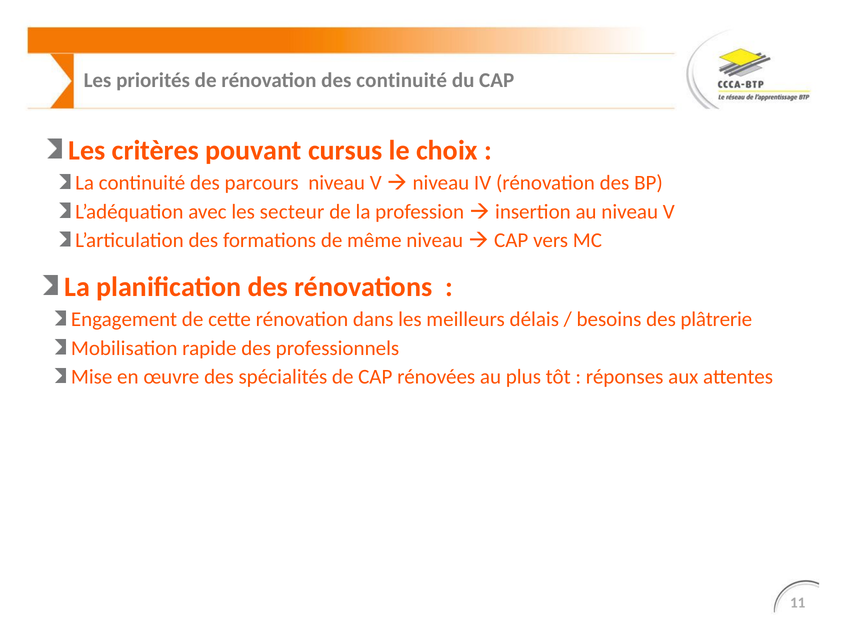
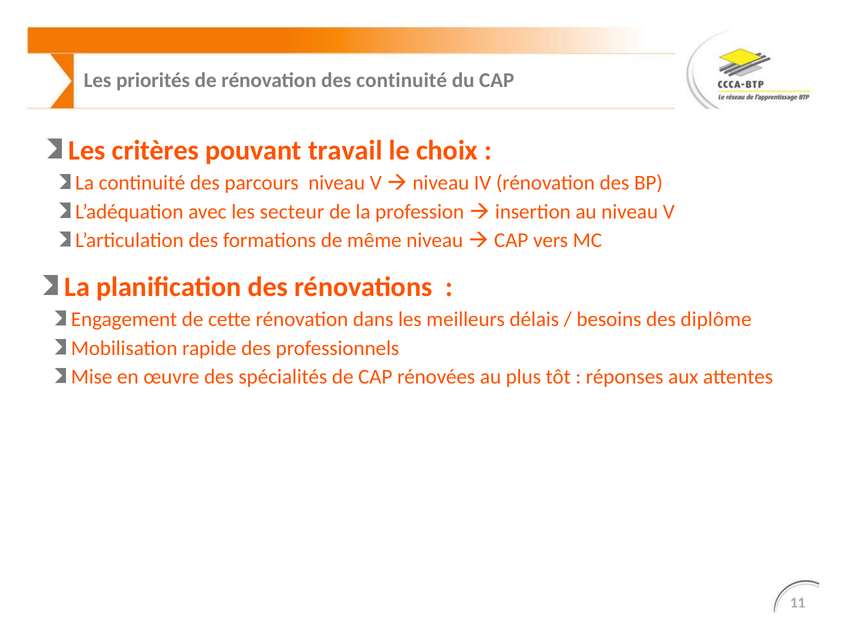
cursus: cursus -> travail
plâtrerie: plâtrerie -> diplôme
